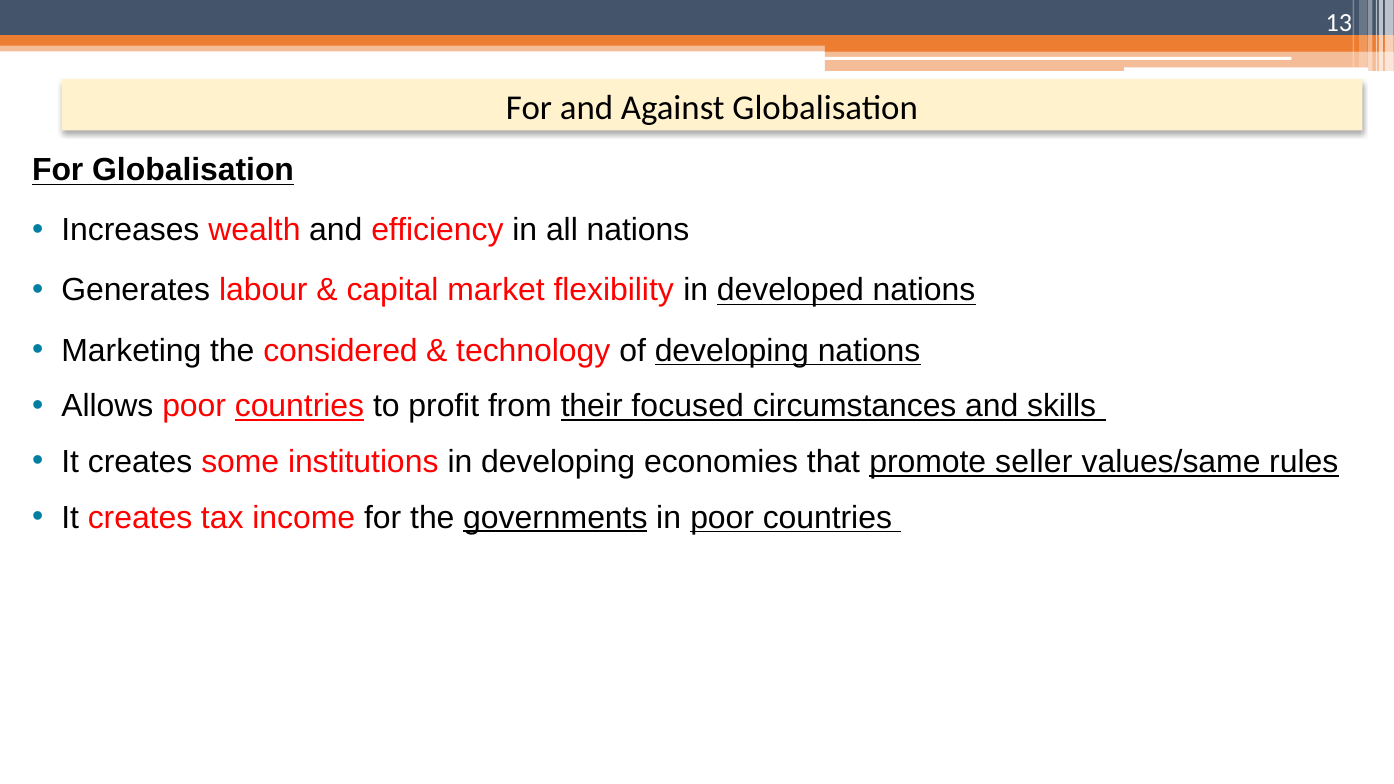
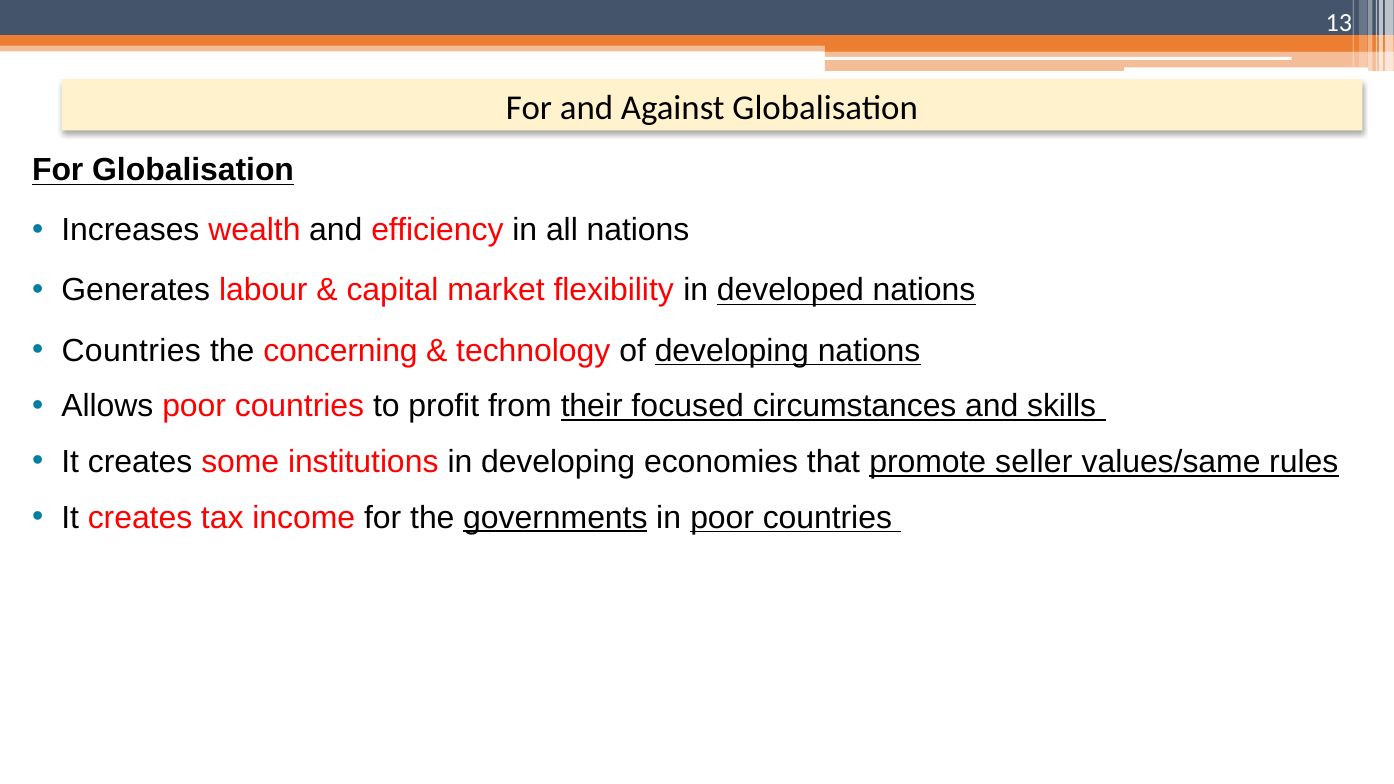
Marketing at (131, 351): Marketing -> Countries
considered: considered -> concerning
countries at (299, 406) underline: present -> none
